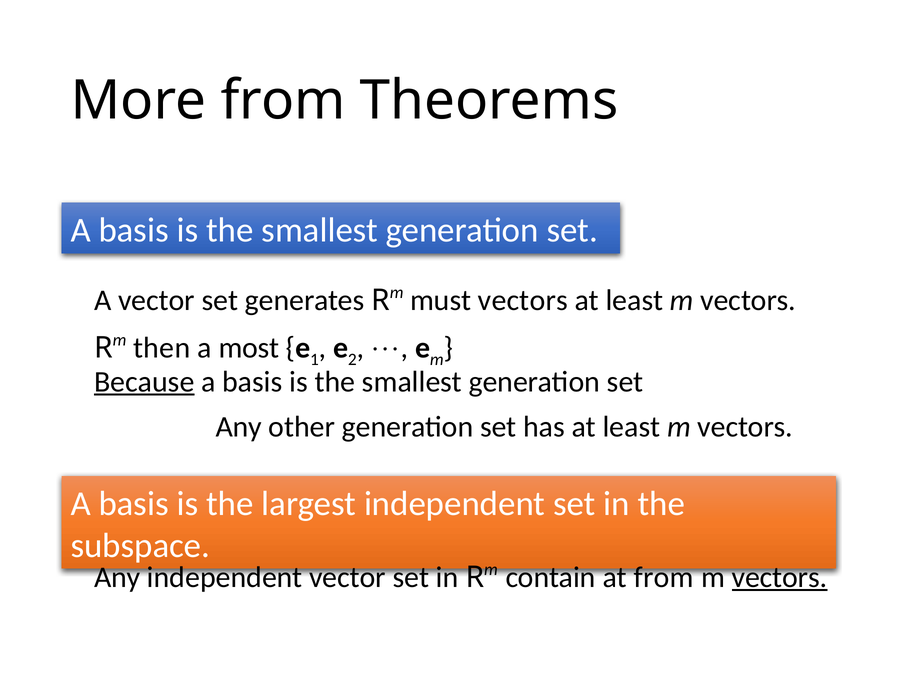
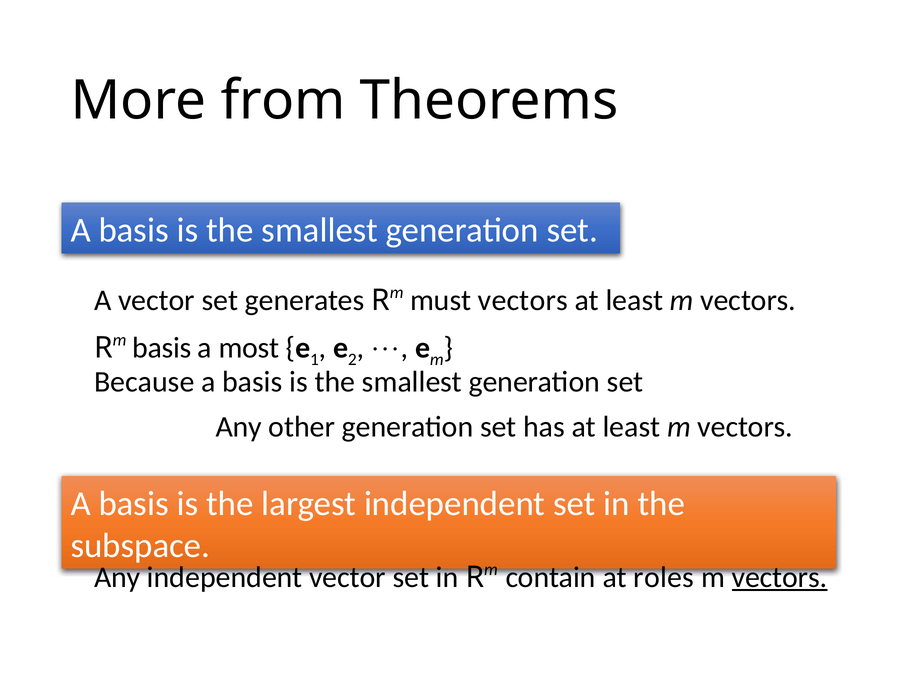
m then: then -> basis
Because underline: present -> none
at from: from -> roles
